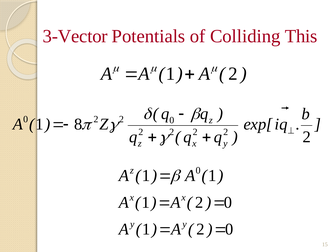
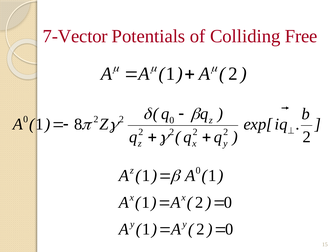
3-Vector: 3-Vector -> 7-Vector
This: This -> Free
